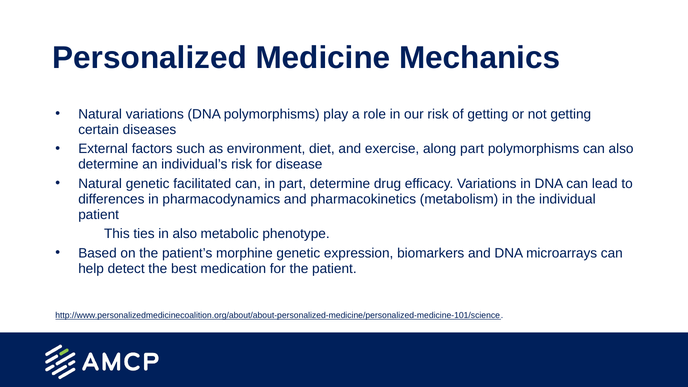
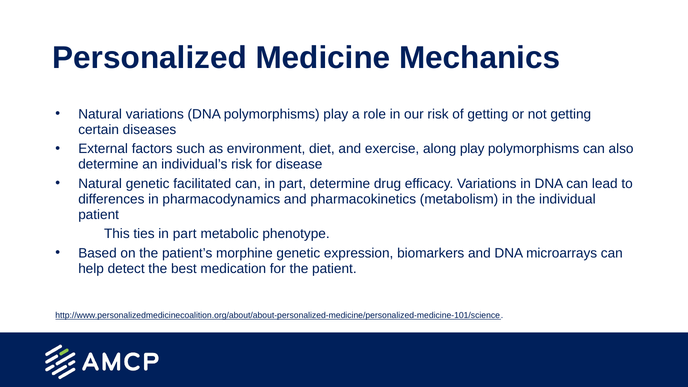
along part: part -> play
ties in also: also -> part
